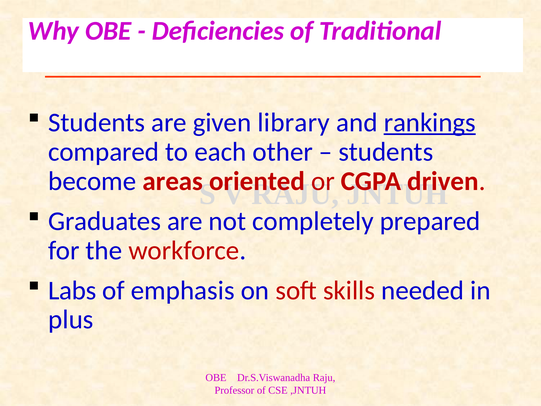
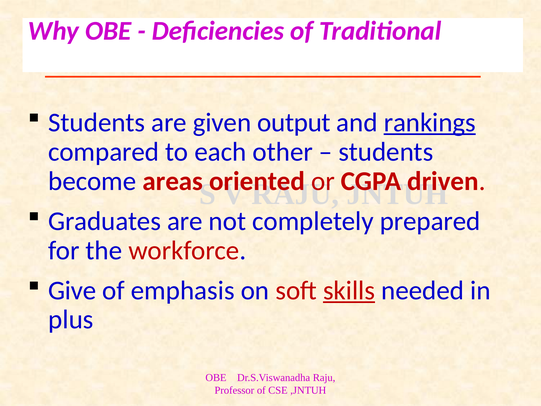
library: library -> output
Labs: Labs -> Give
skills underline: none -> present
